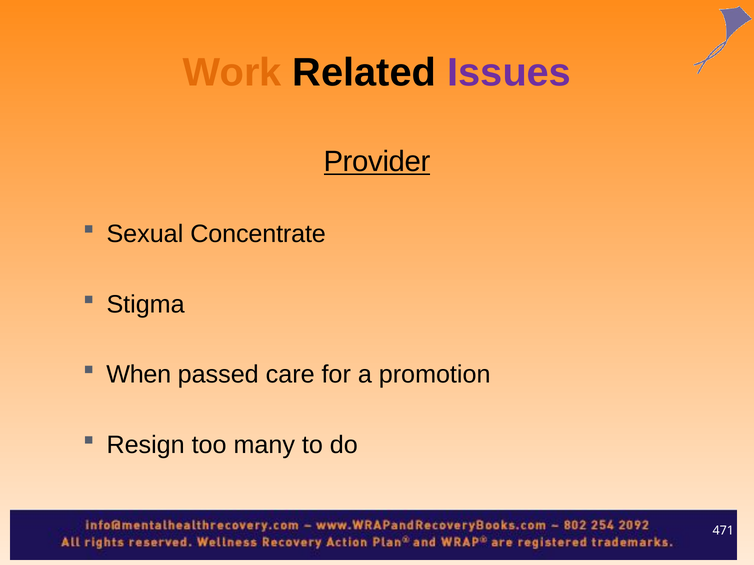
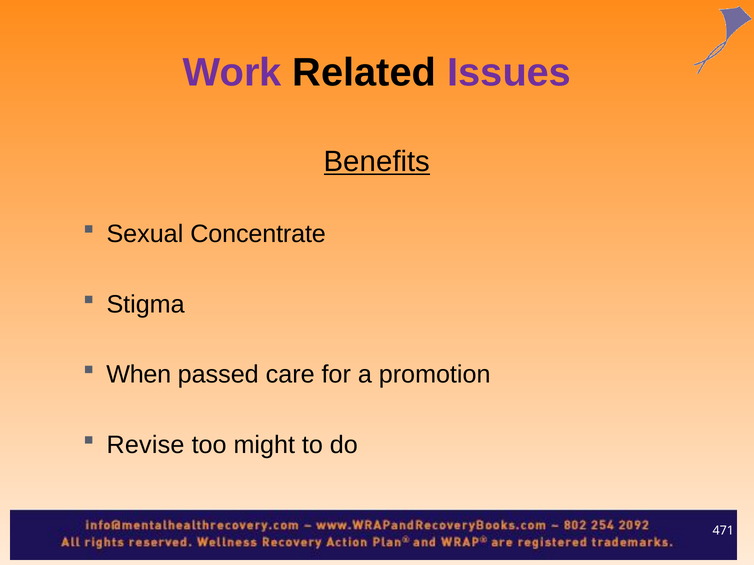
Work colour: orange -> purple
Provider: Provider -> Benefits
Resign: Resign -> Revise
many: many -> might
